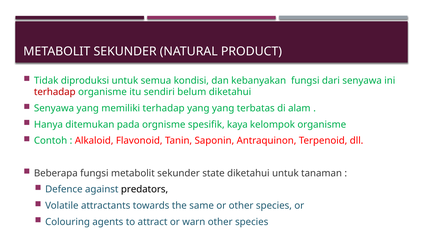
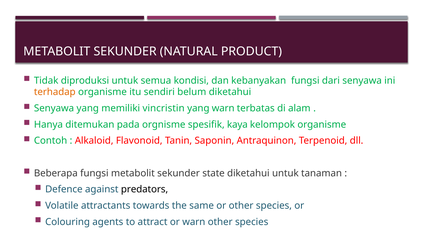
terhadap at (55, 92) colour: red -> orange
memiliki terhadap: terhadap -> vincristin
yang yang: yang -> warn
